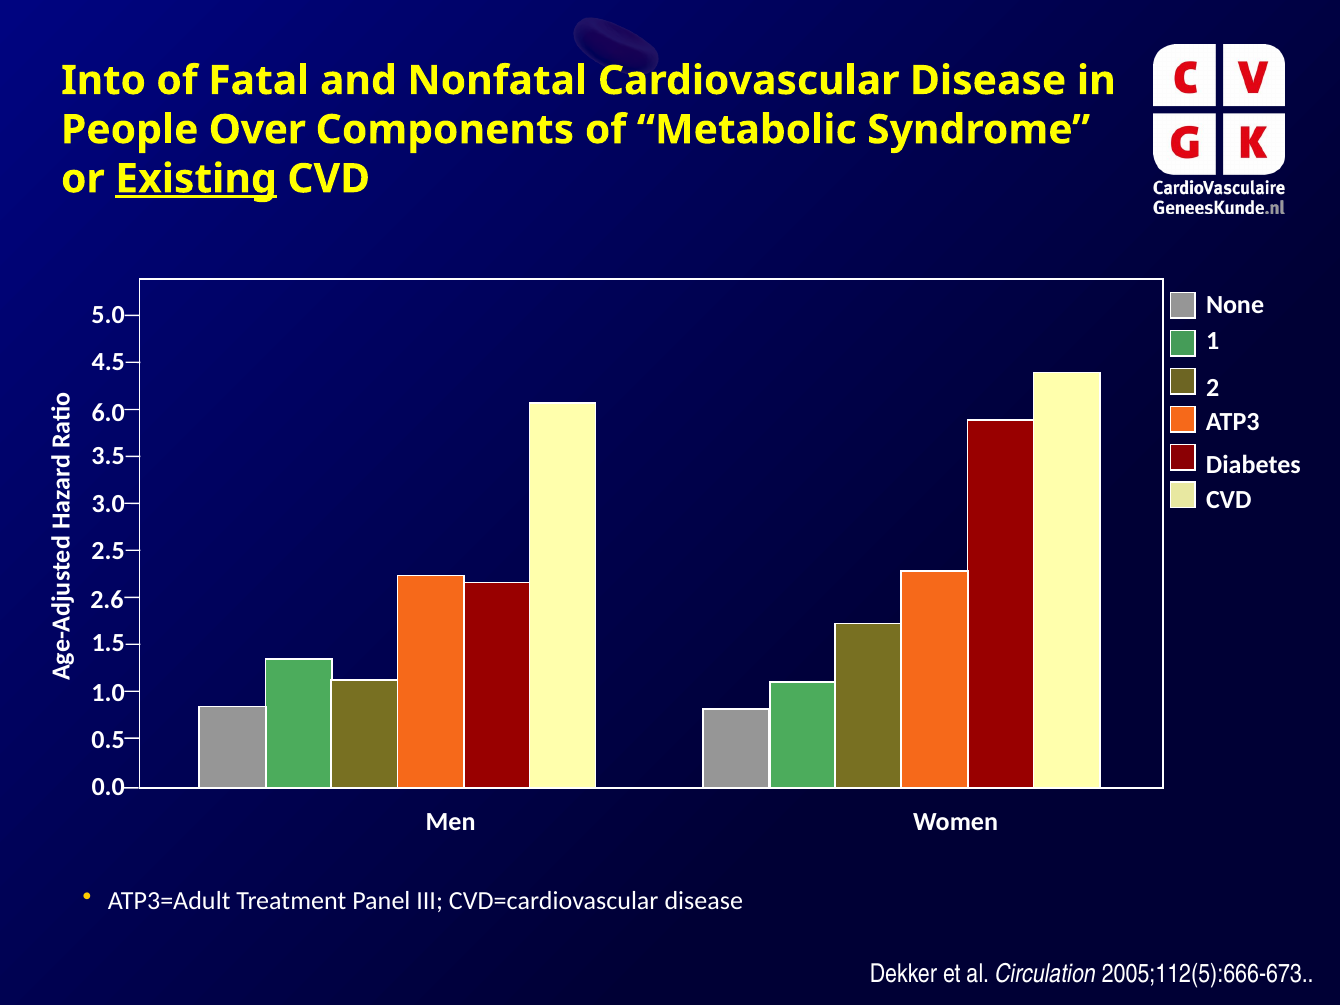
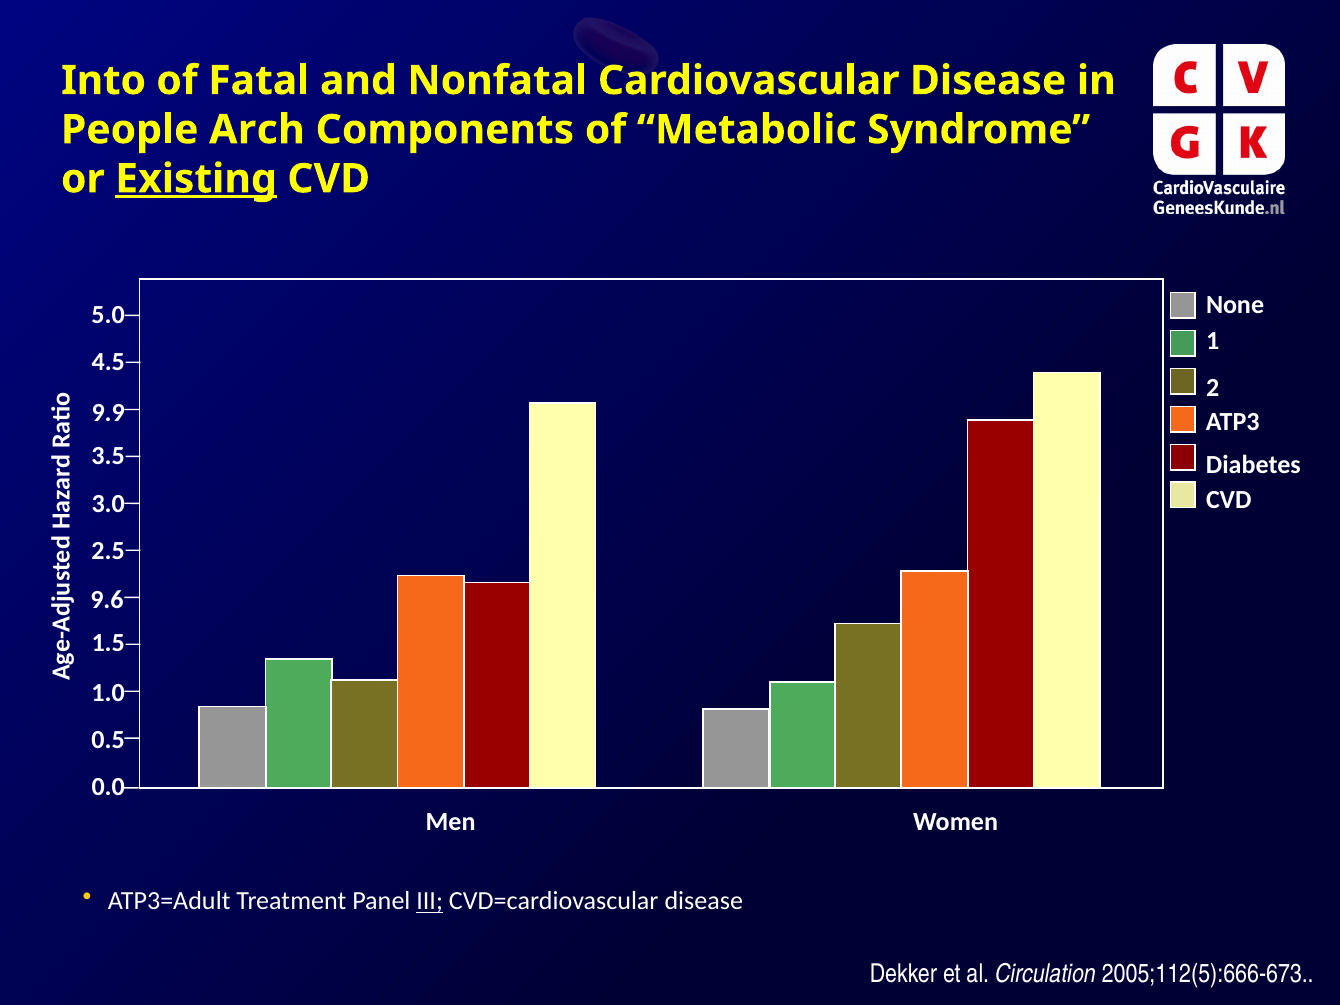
Over: Over -> Arch
6.0: 6.0 -> 9.9
2.6: 2.6 -> 9.6
III underline: none -> present
